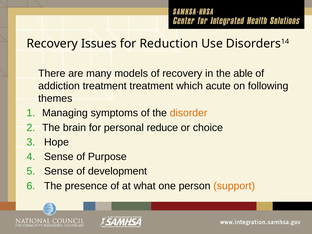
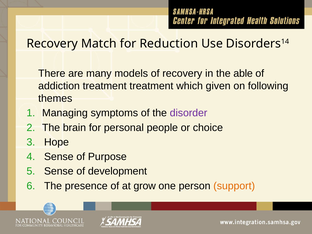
Issues: Issues -> Match
acute: acute -> given
disorder colour: orange -> purple
reduce: reduce -> people
what: what -> grow
